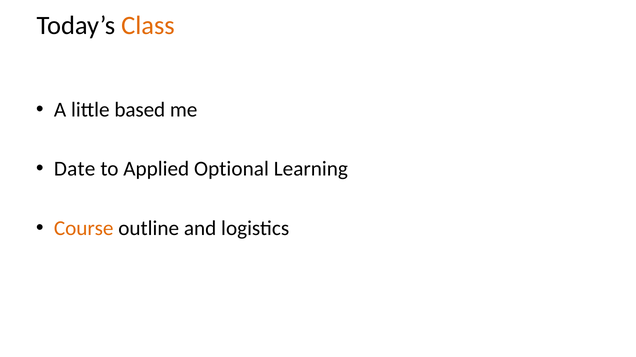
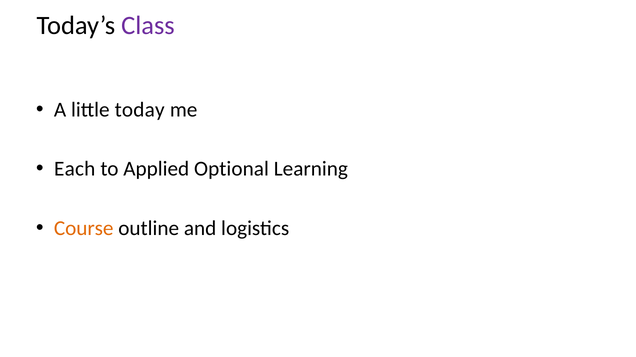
Class colour: orange -> purple
based: based -> today
Date: Date -> Each
